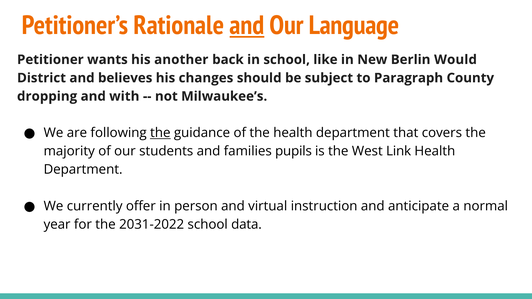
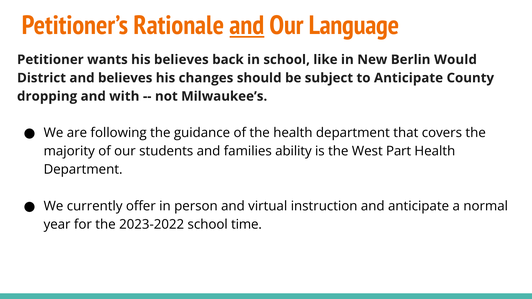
his another: another -> believes
to Paragraph: Paragraph -> Anticipate
the at (160, 133) underline: present -> none
pupils: pupils -> ability
Link: Link -> Part
2031-2022: 2031-2022 -> 2023-2022
data: data -> time
